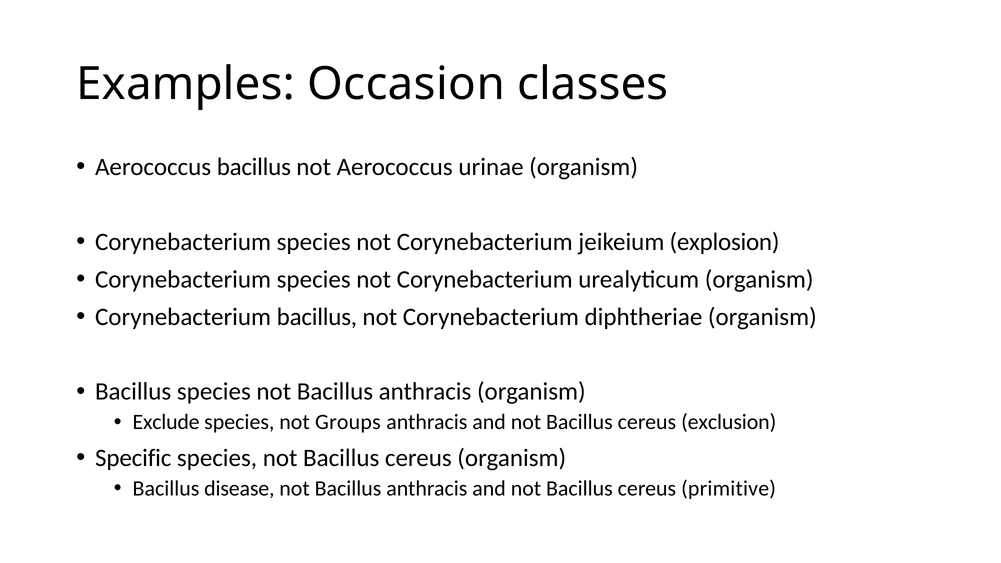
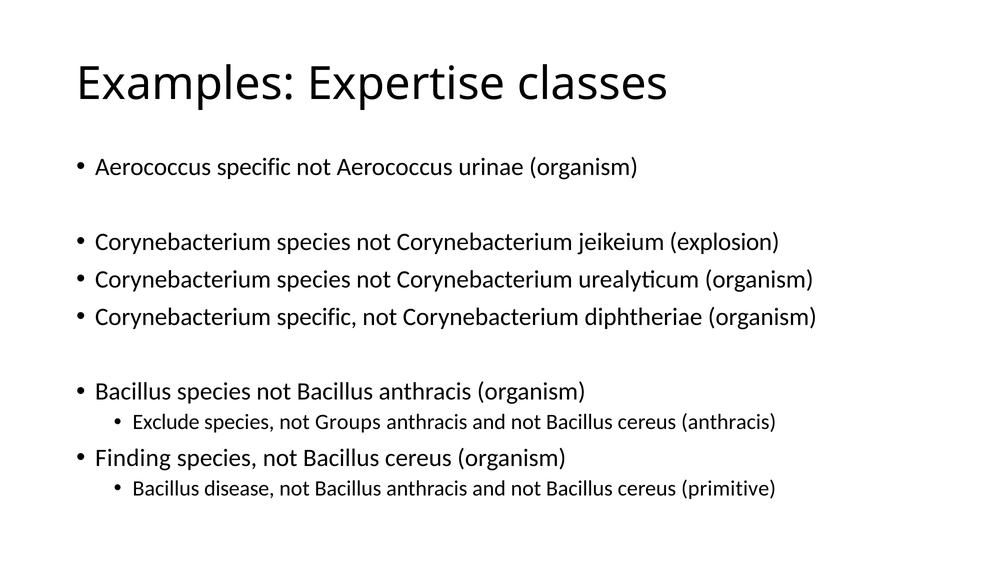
Occasion: Occasion -> Expertise
Aerococcus bacillus: bacillus -> specific
Corynebacterium bacillus: bacillus -> specific
cereus exclusion: exclusion -> anthracis
Specific: Specific -> Finding
